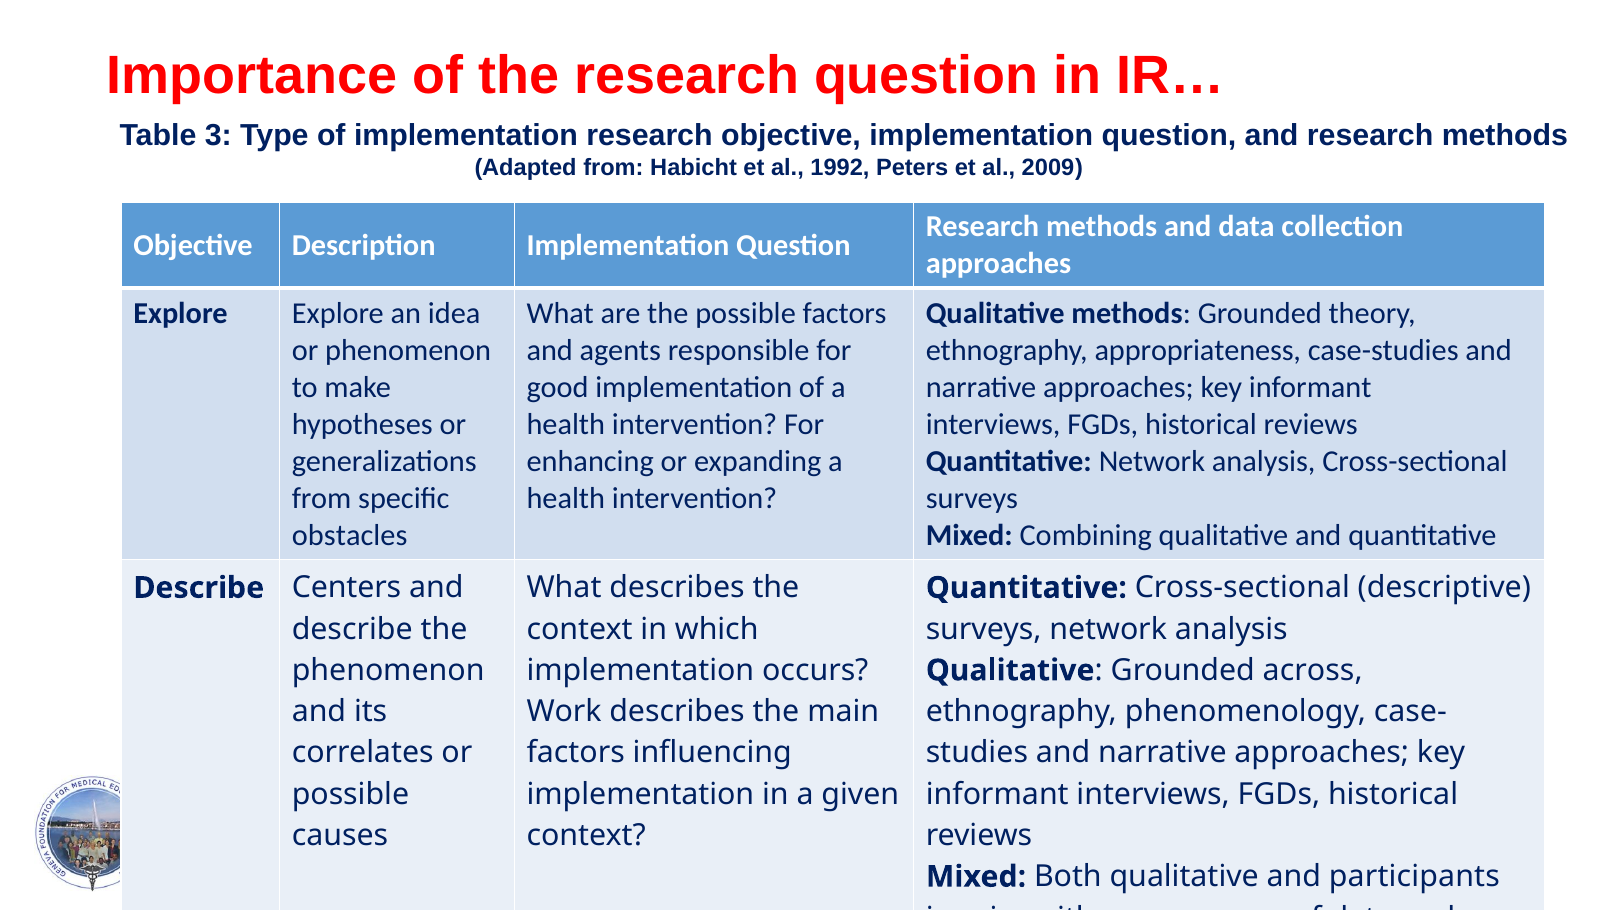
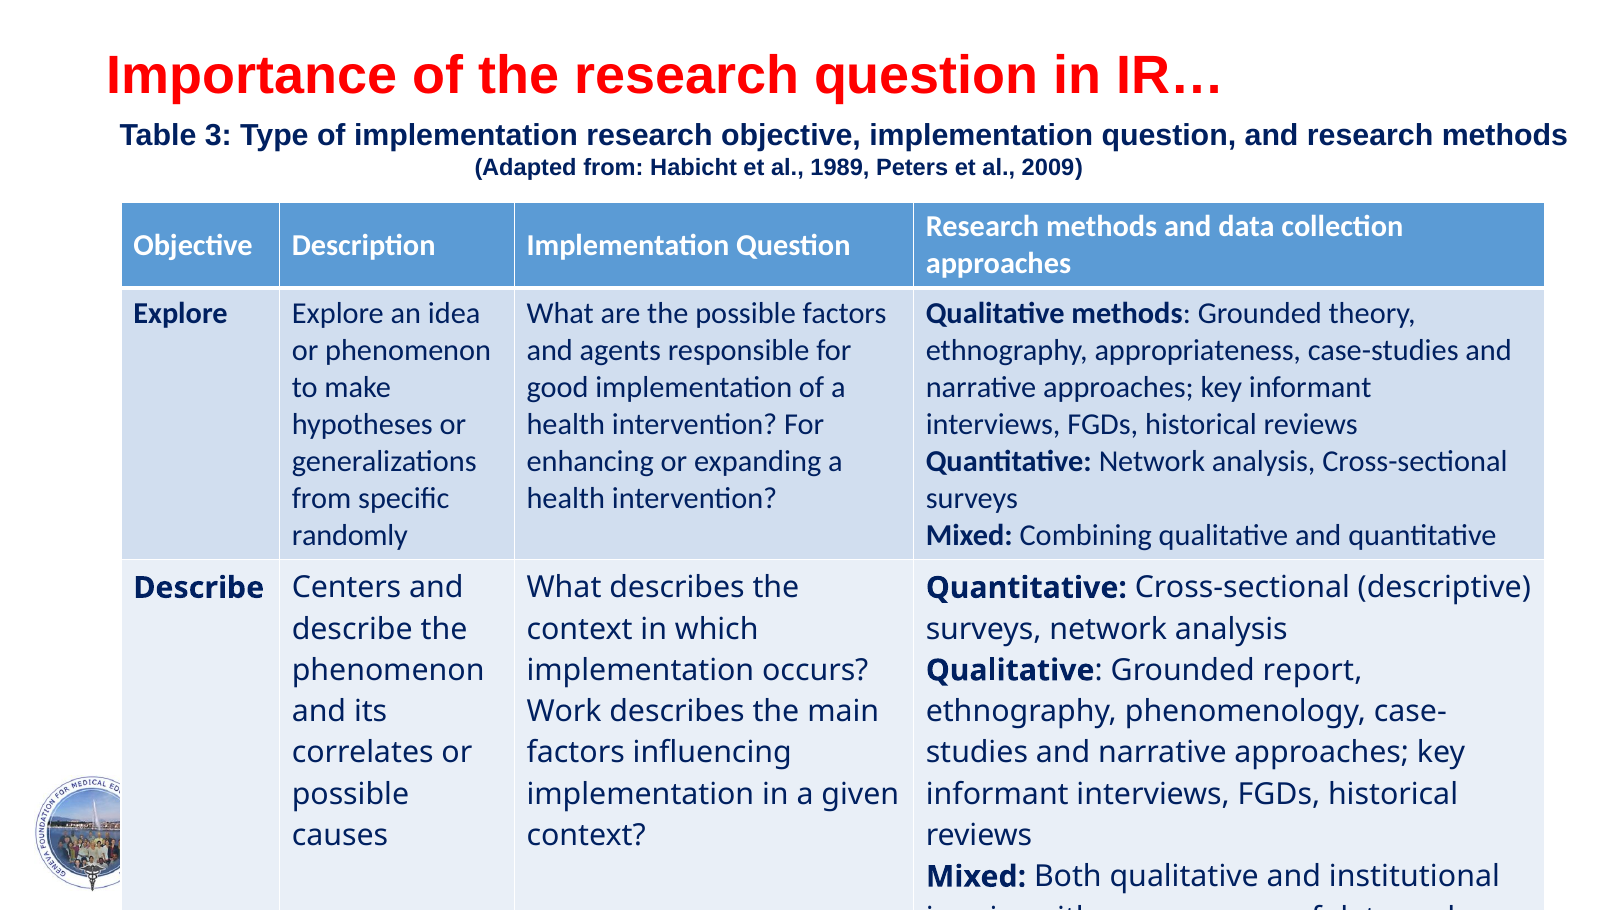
1992: 1992 -> 1989
obstacles: obstacles -> randomly
across: across -> report
participants: participants -> institutional
